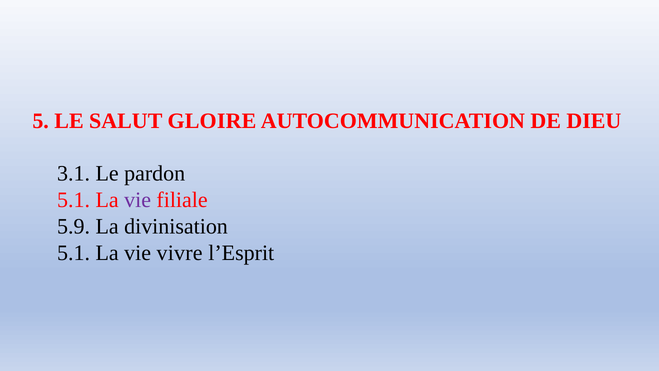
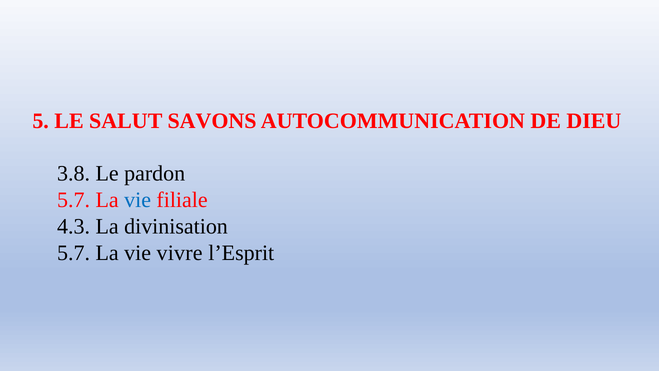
GLOIRE: GLOIRE -> SAVONS
3.1: 3.1 -> 3.8
5.1 at (74, 200): 5.1 -> 5.7
vie at (138, 200) colour: purple -> blue
5.9: 5.9 -> 4.3
5.1 at (74, 253): 5.1 -> 5.7
